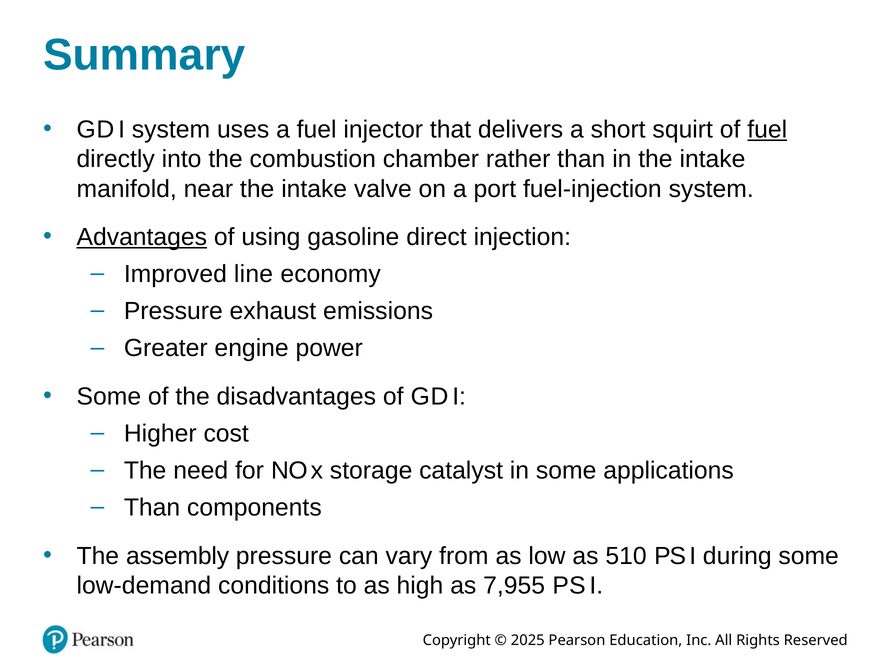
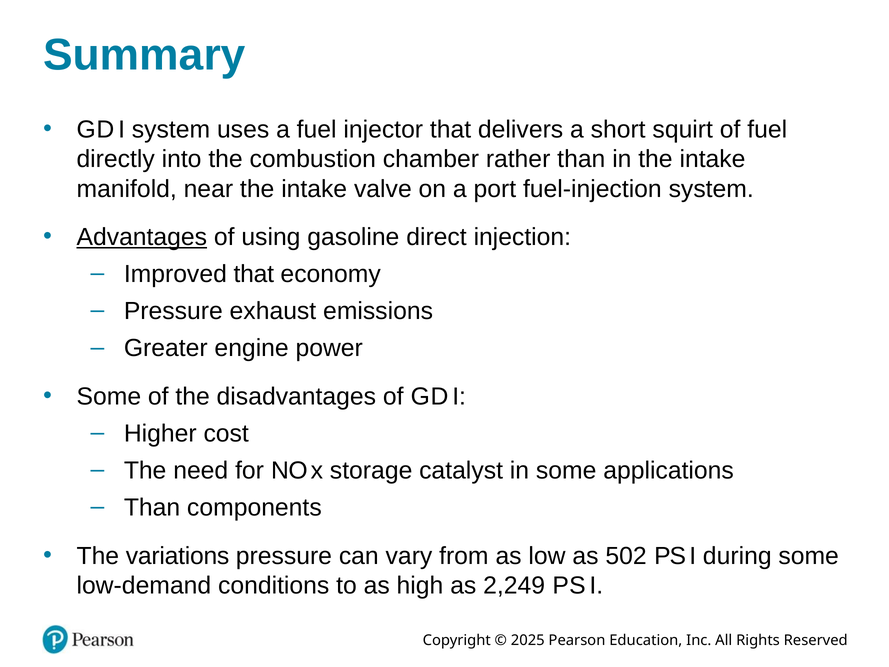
fuel at (767, 130) underline: present -> none
Improved line: line -> that
assembly: assembly -> variations
510: 510 -> 502
7,955: 7,955 -> 2,249
